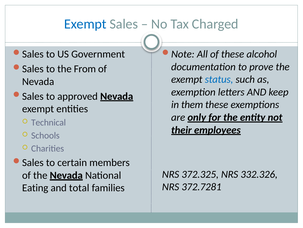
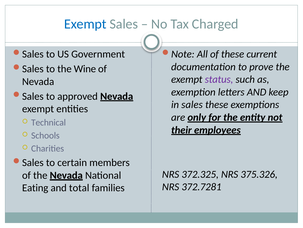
alcohol: alcohol -> current
From: From -> Wine
status colour: blue -> purple
in them: them -> sales
332.326: 332.326 -> 375.326
